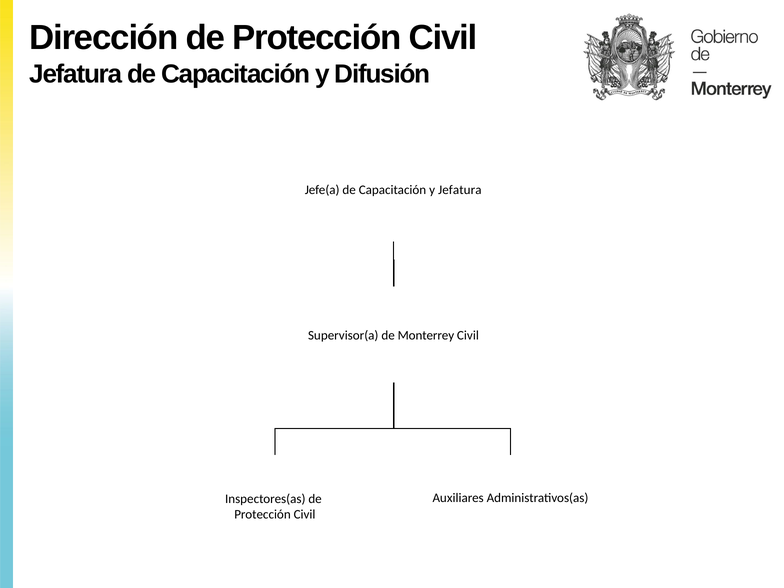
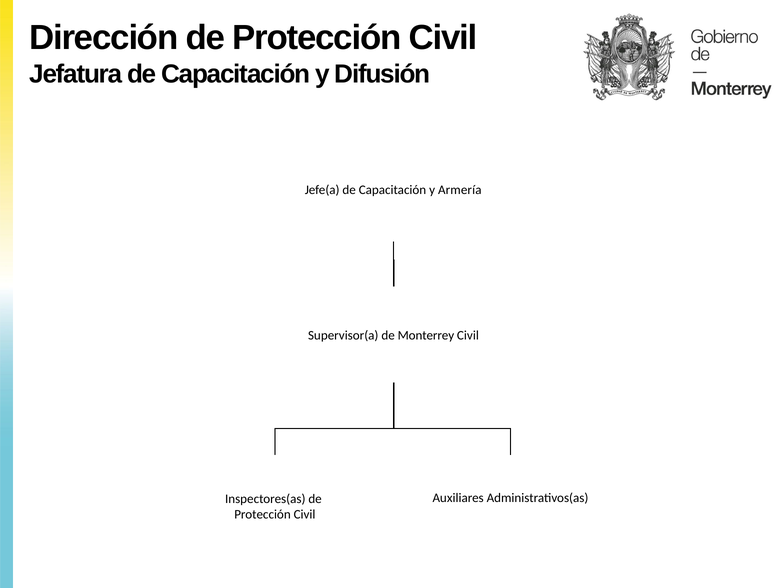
y Jefatura: Jefatura -> Armería
